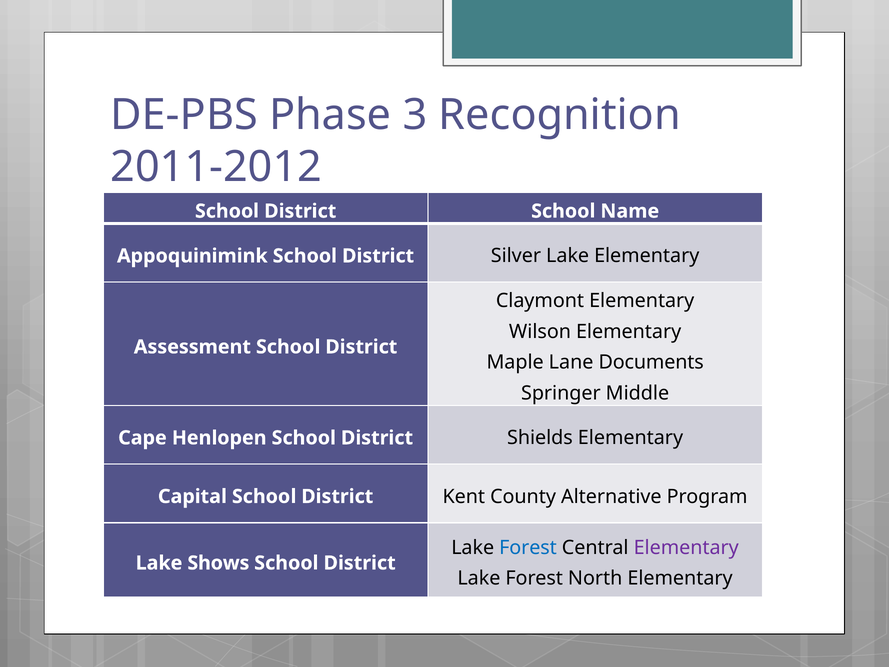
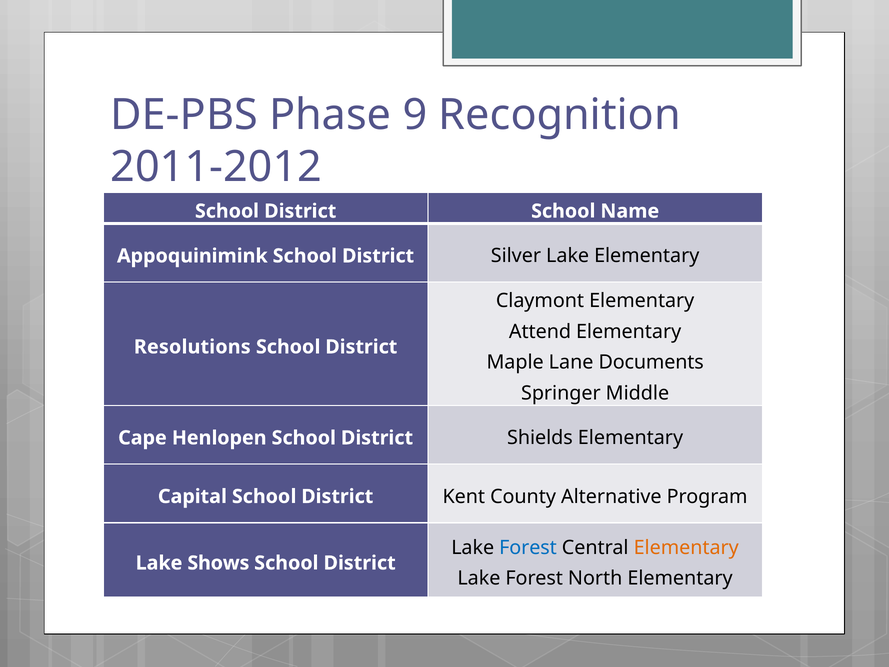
3: 3 -> 9
Wilson: Wilson -> Attend
Assessment: Assessment -> Resolutions
Elementary at (686, 547) colour: purple -> orange
